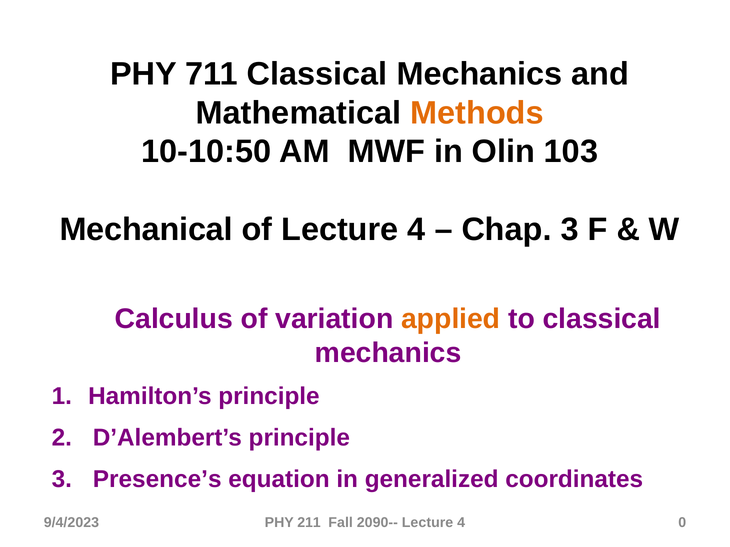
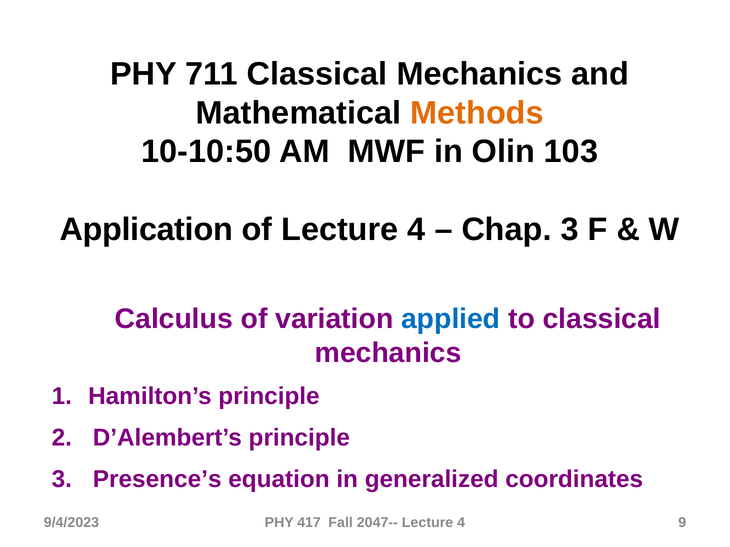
Mechanical: Mechanical -> Application
applied colour: orange -> blue
211: 211 -> 417
2090--: 2090-- -> 2047--
0: 0 -> 9
